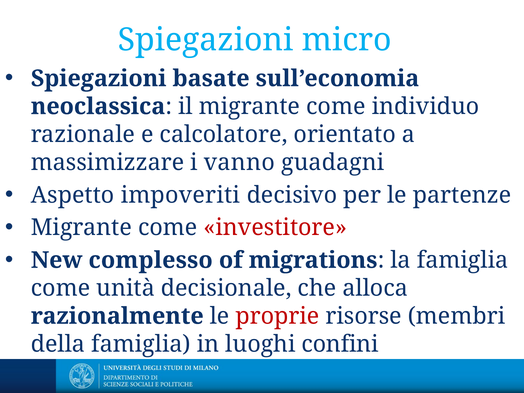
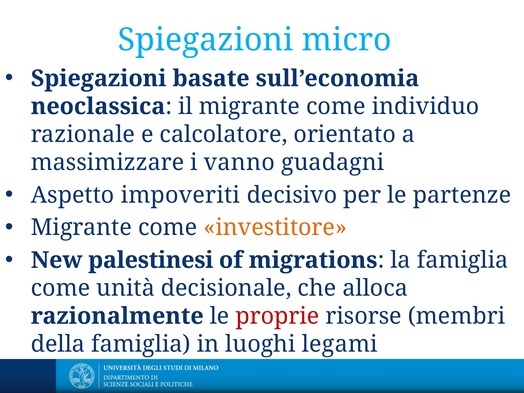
investitore colour: red -> orange
complesso: complesso -> palestinesi
confini: confini -> legami
